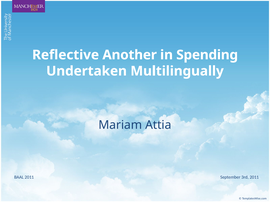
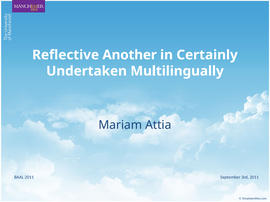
Spending: Spending -> Certainly
